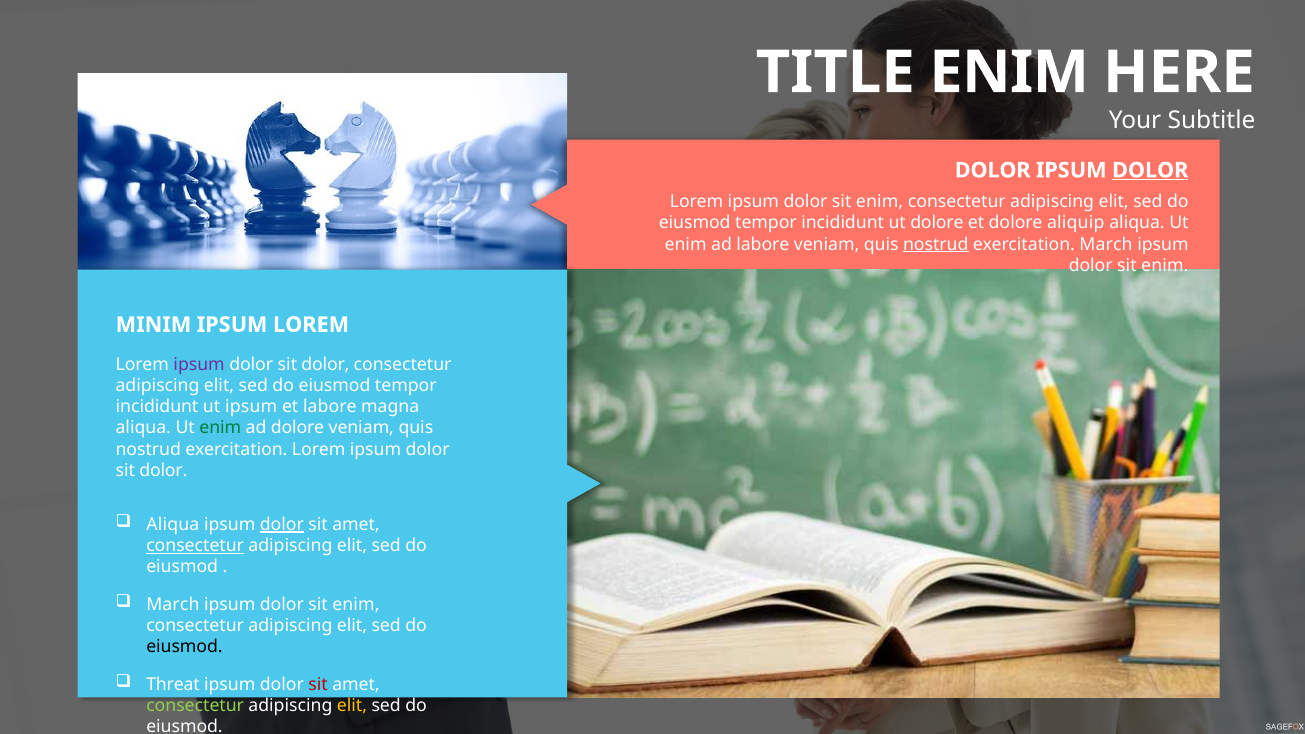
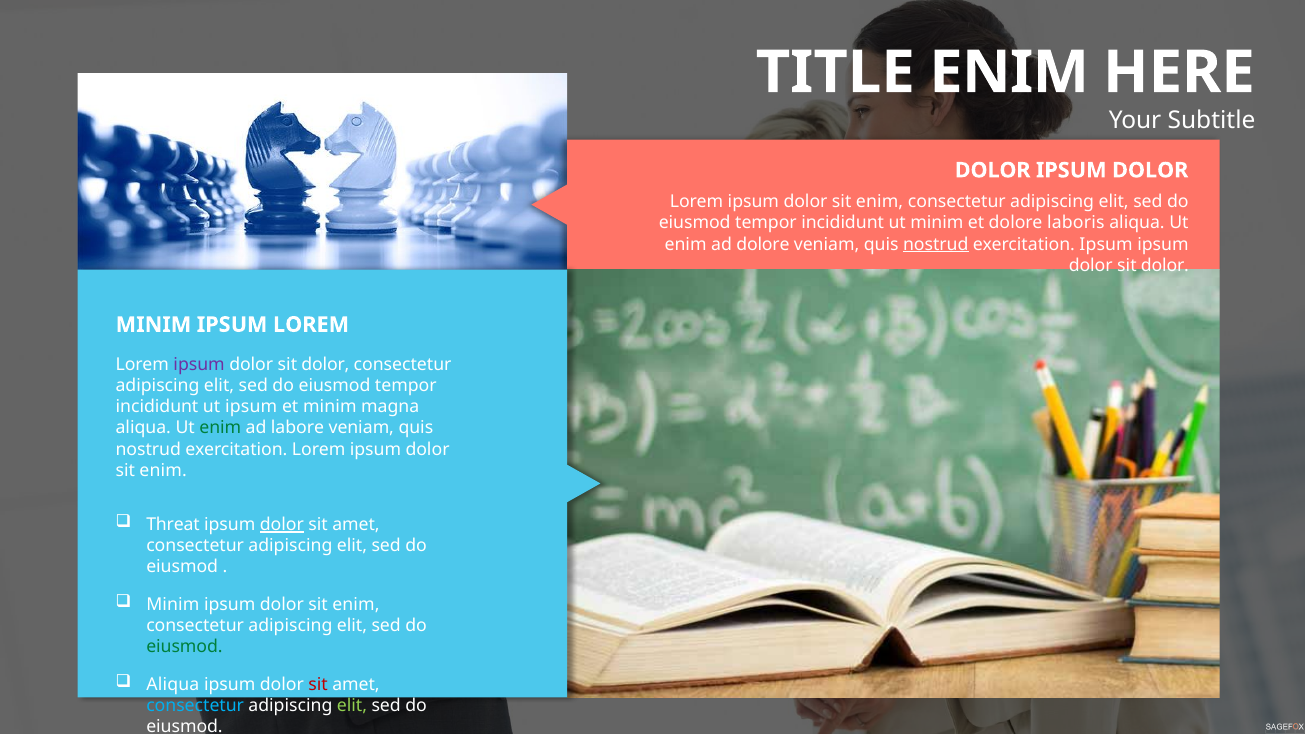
DOLOR at (1150, 170) underline: present -> none
ut dolore: dolore -> minim
aliquip: aliquip -> laboris
ad labore: labore -> dolore
exercitation March: March -> Ipsum
enim at (1165, 266): enim -> dolor
et labore: labore -> minim
ad dolore: dolore -> labore
dolor at (163, 471): dolor -> enim
Aliqua at (173, 524): Aliqua -> Threat
consectetur at (195, 546) underline: present -> none
March at (173, 604): March -> Minim
eiusmod at (184, 647) colour: black -> green
Threat at (173, 684): Threat -> Aliqua
consectetur at (195, 706) colour: light green -> light blue
elit at (352, 706) colour: yellow -> light green
